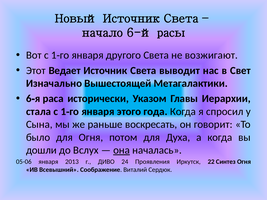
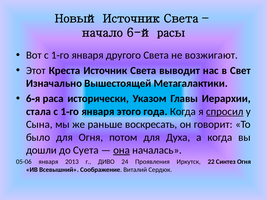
Ведает: Ведает -> Креста
спросил underline: none -> present
Вслух: Вслух -> Суета
